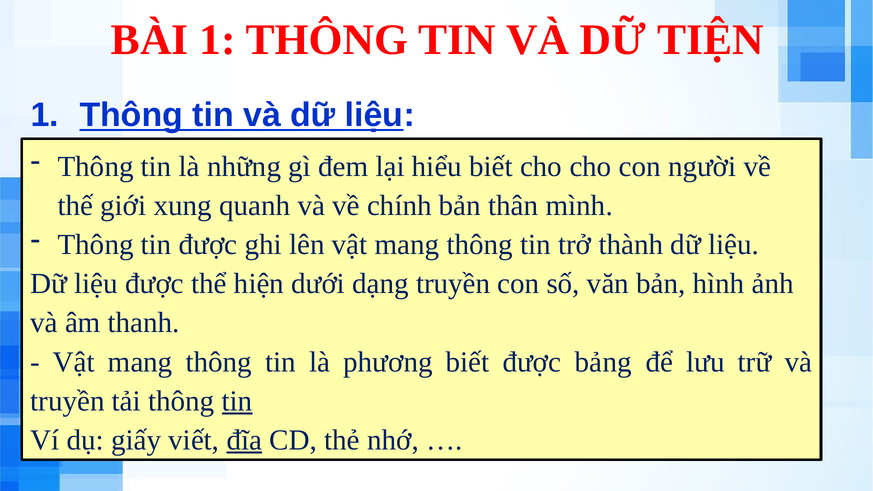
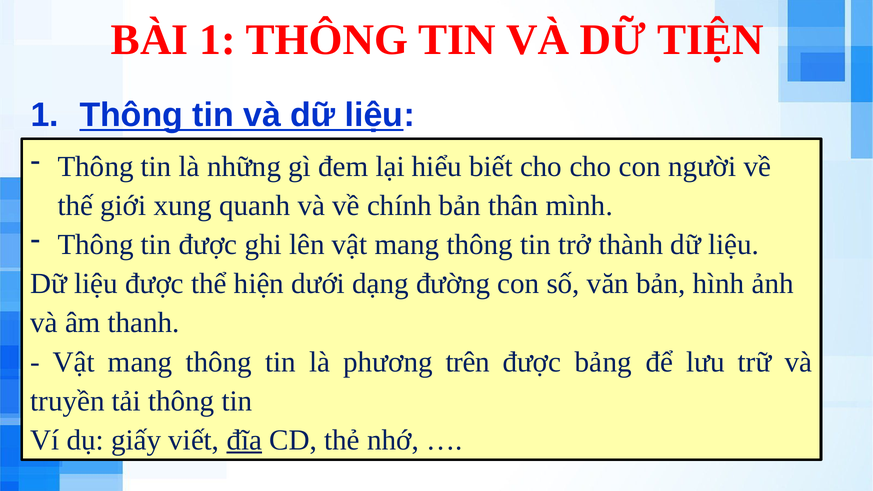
dạng truyền: truyền -> đường
phương biết: biết -> trên
tin at (237, 401) underline: present -> none
